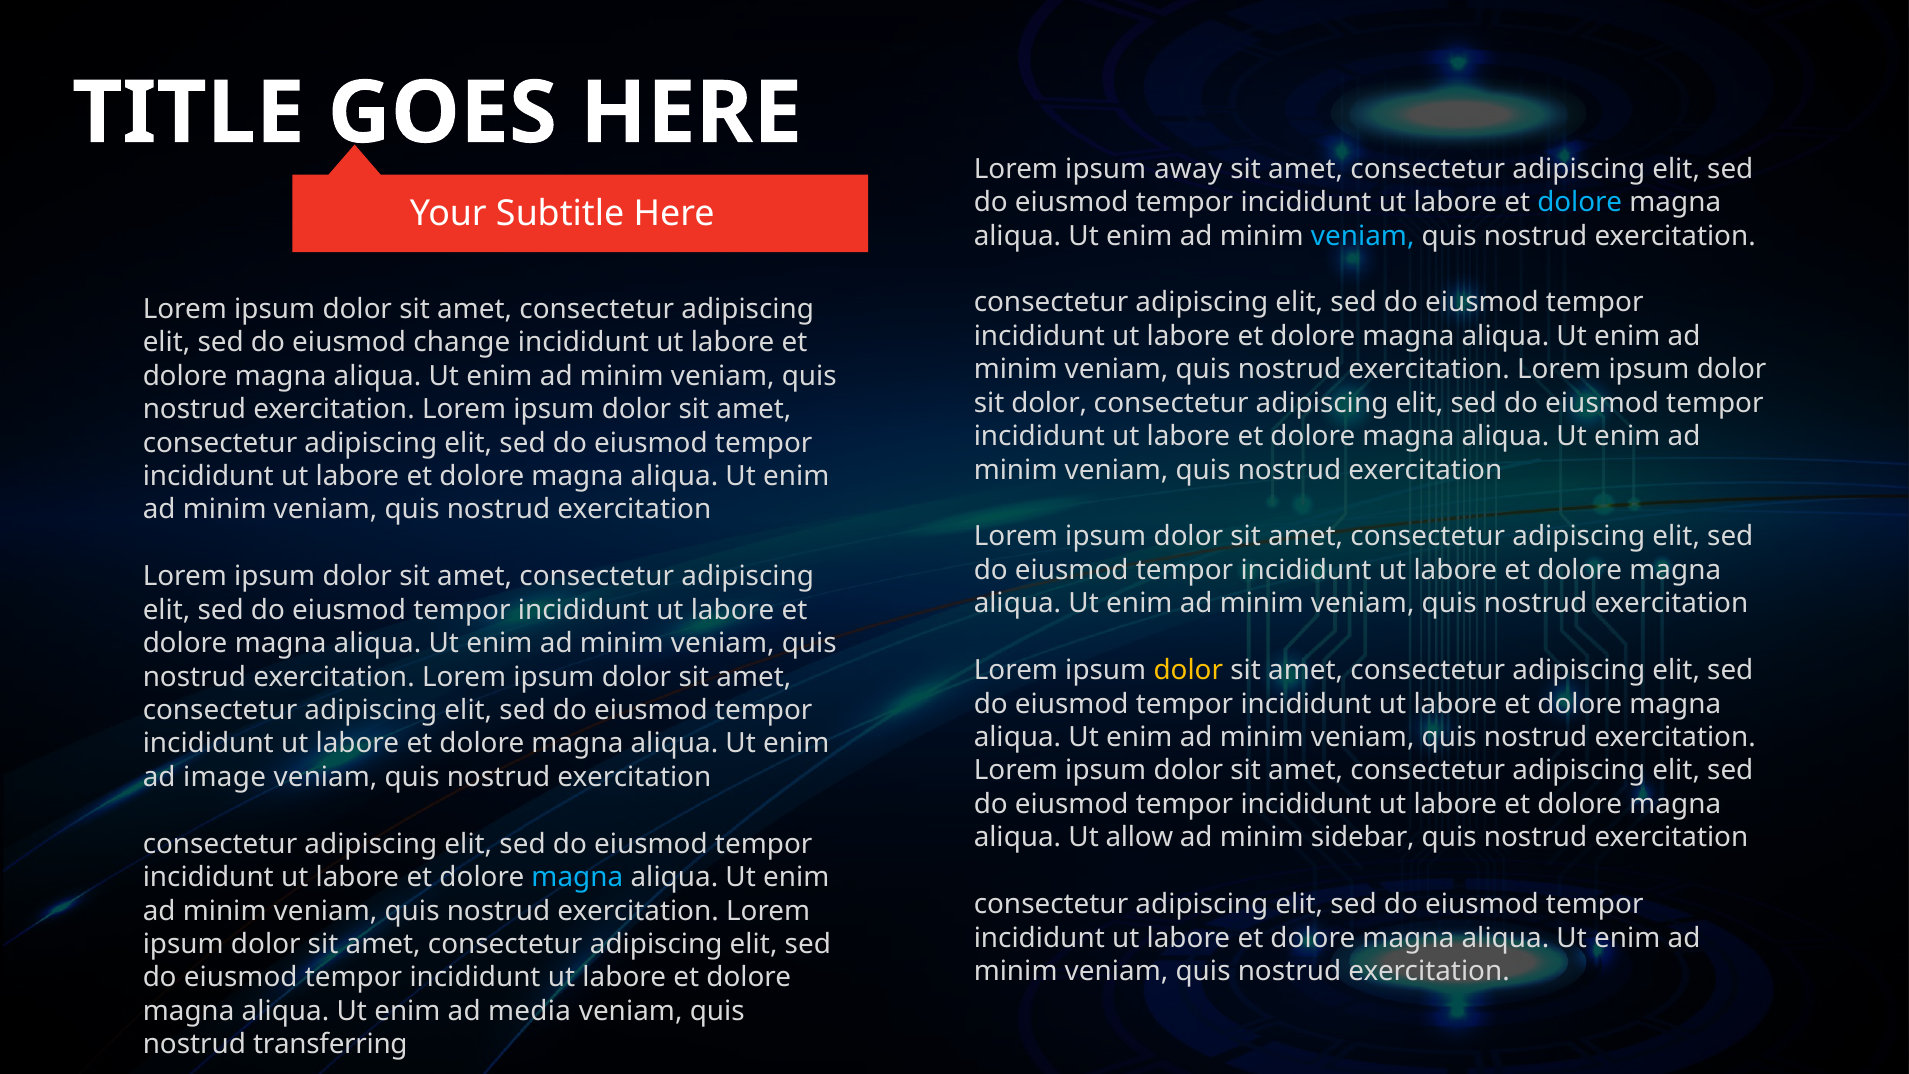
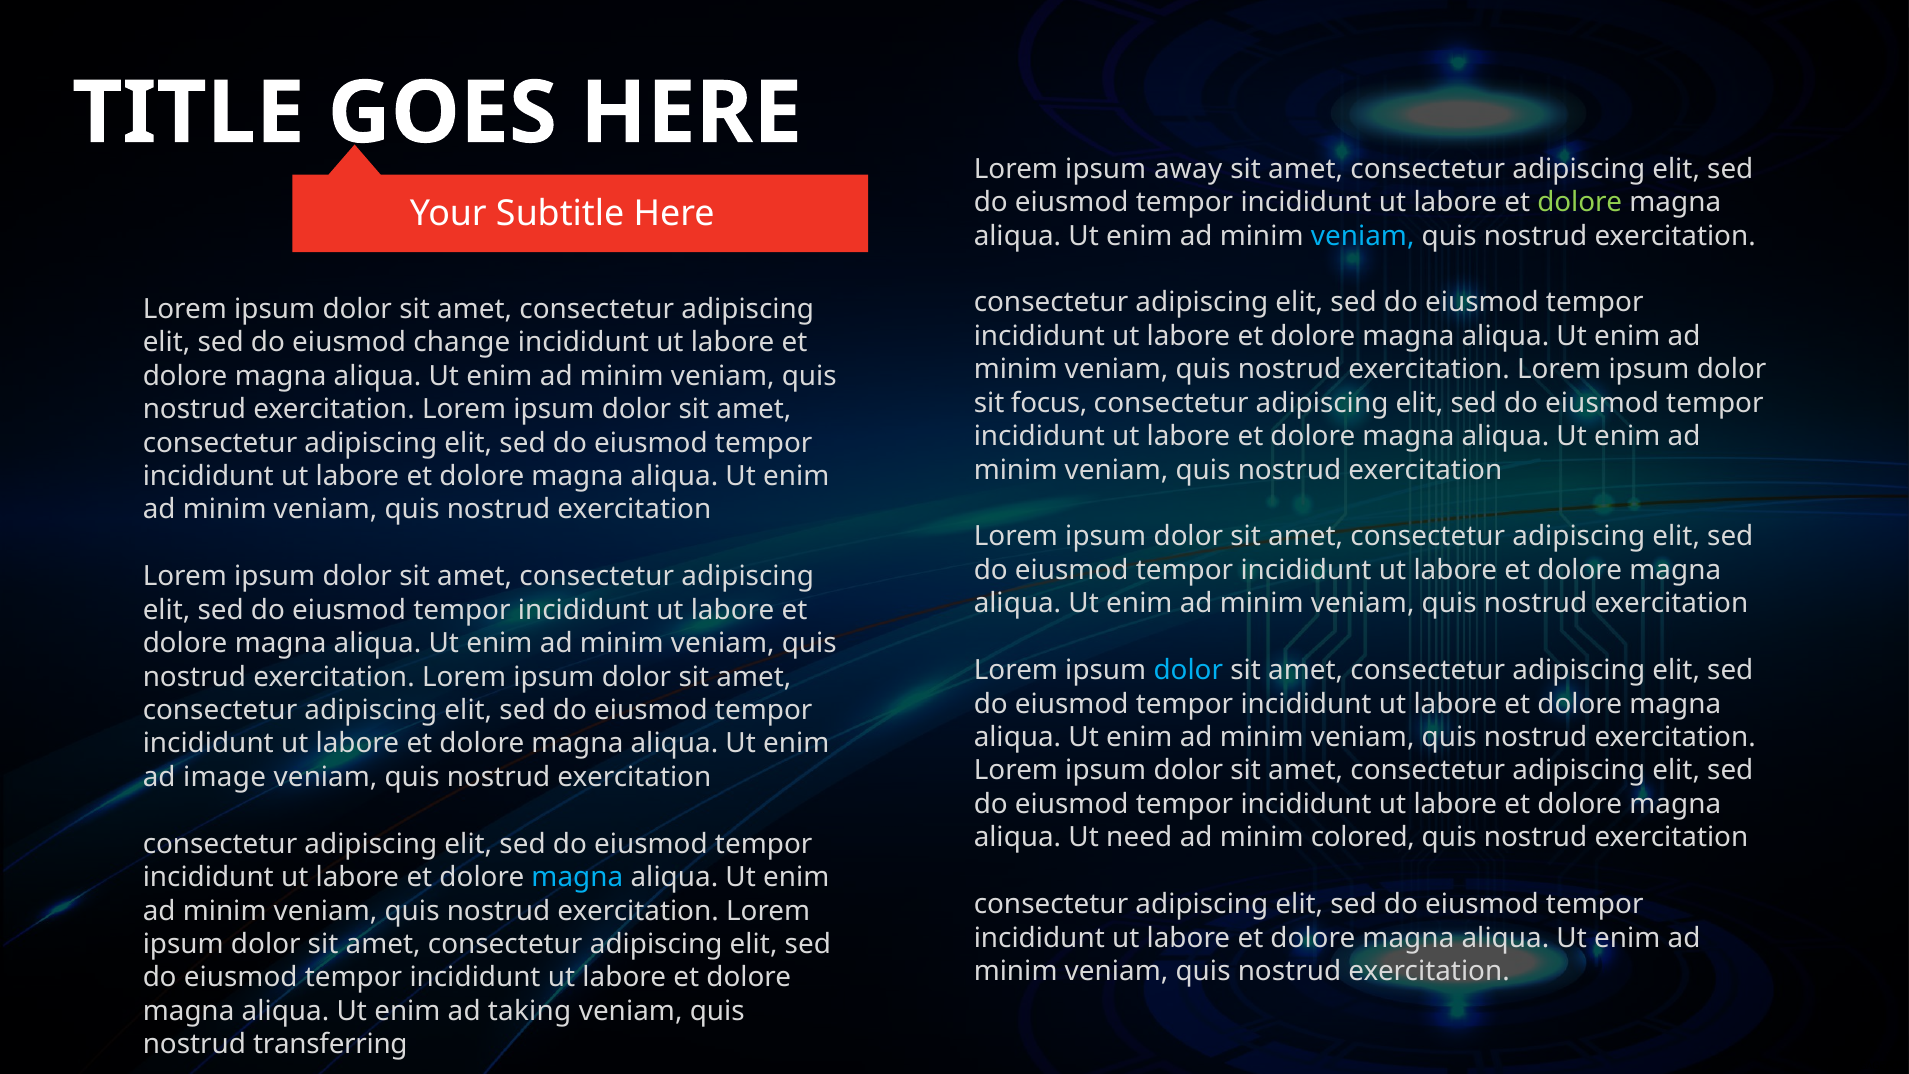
dolore at (1580, 202) colour: light blue -> light green
sit dolor: dolor -> focus
dolor at (1188, 670) colour: yellow -> light blue
allow: allow -> need
sidebar: sidebar -> colored
media: media -> taking
